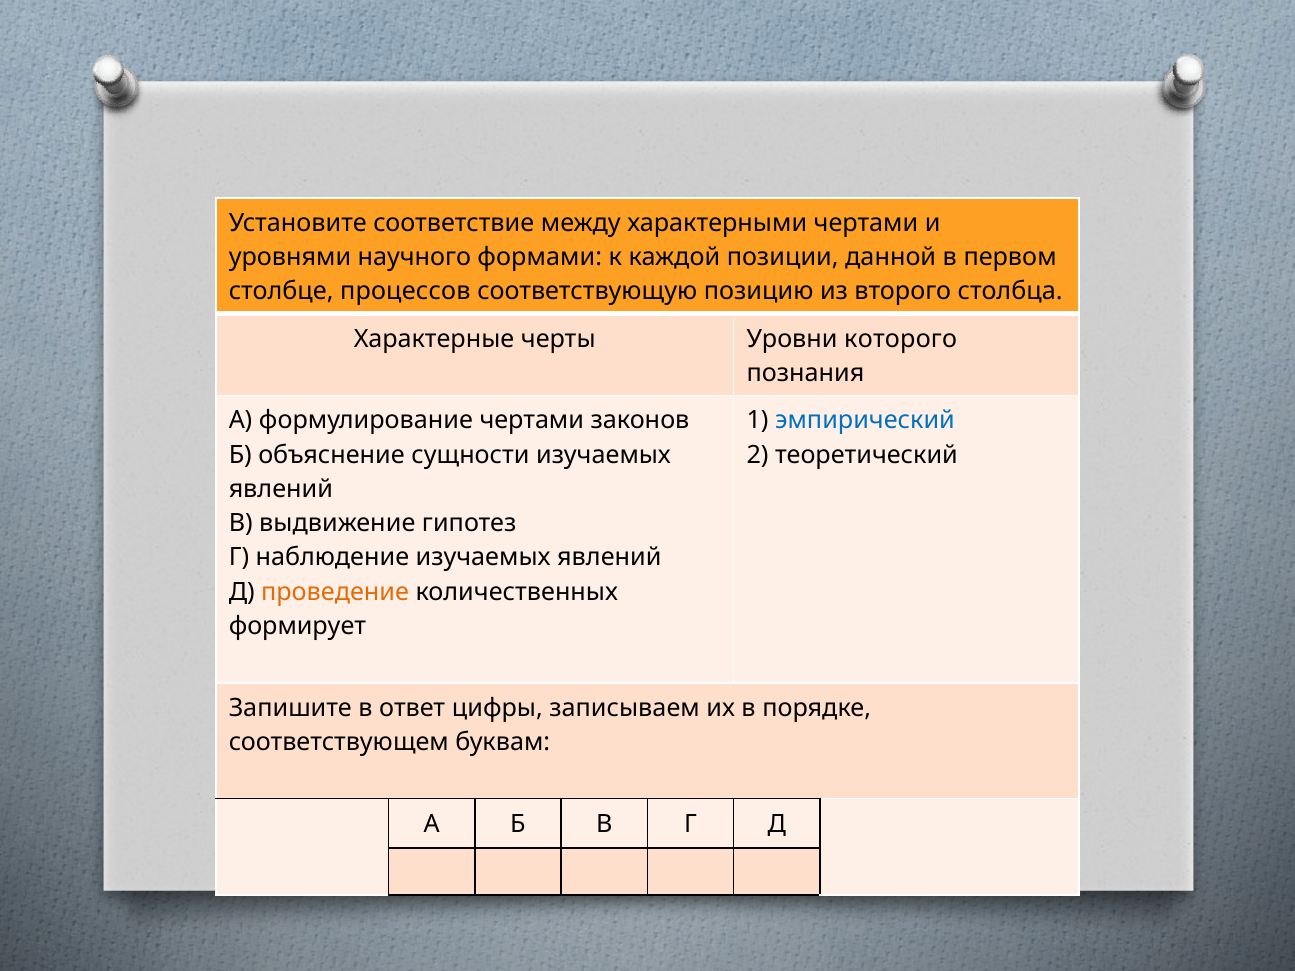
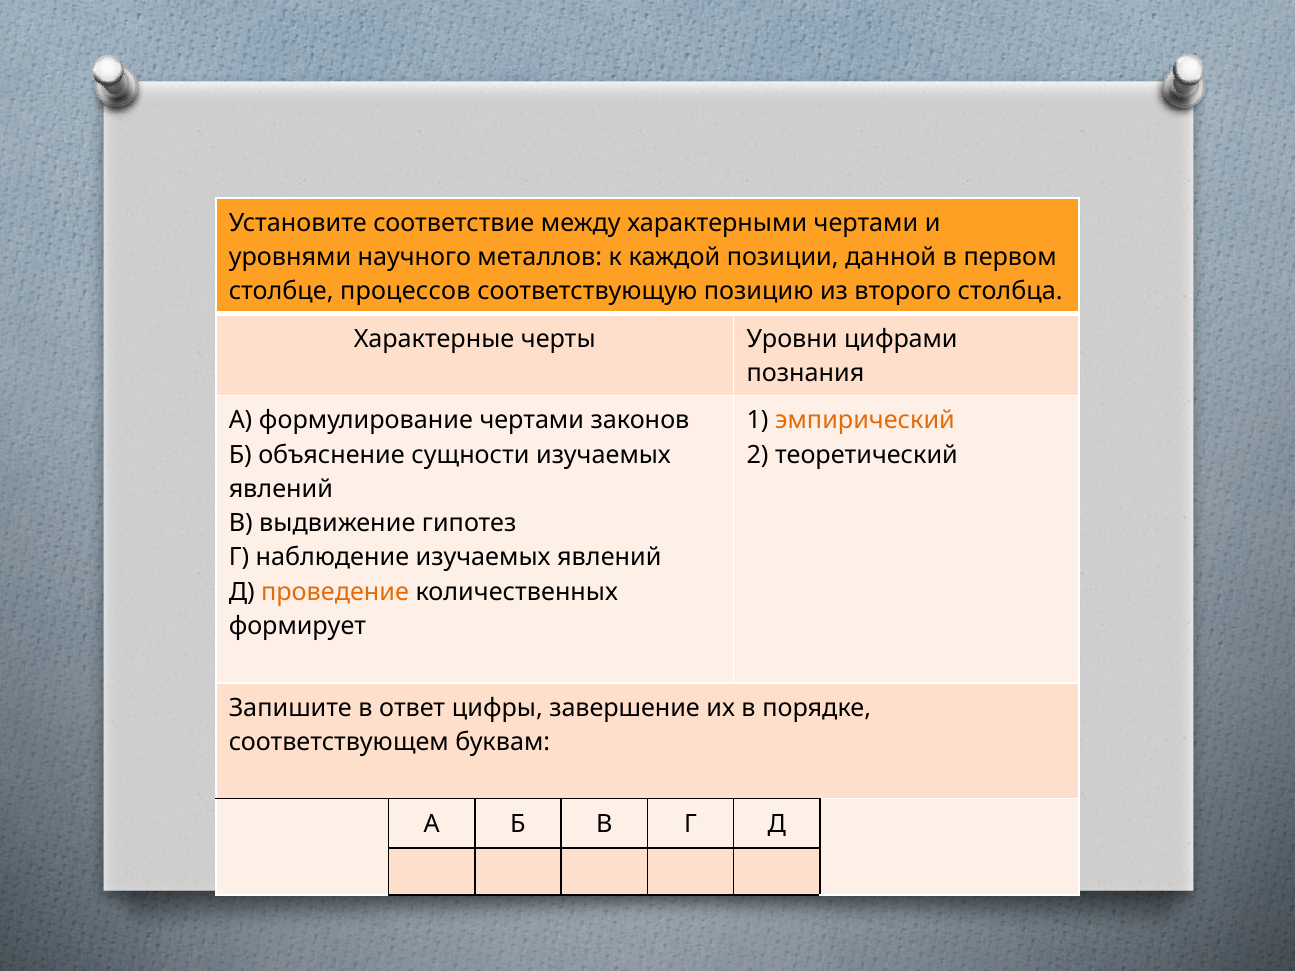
формами: формами -> металлов
которого: которого -> цифрами
эмпирический colour: blue -> orange
записываем: записываем -> завершение
